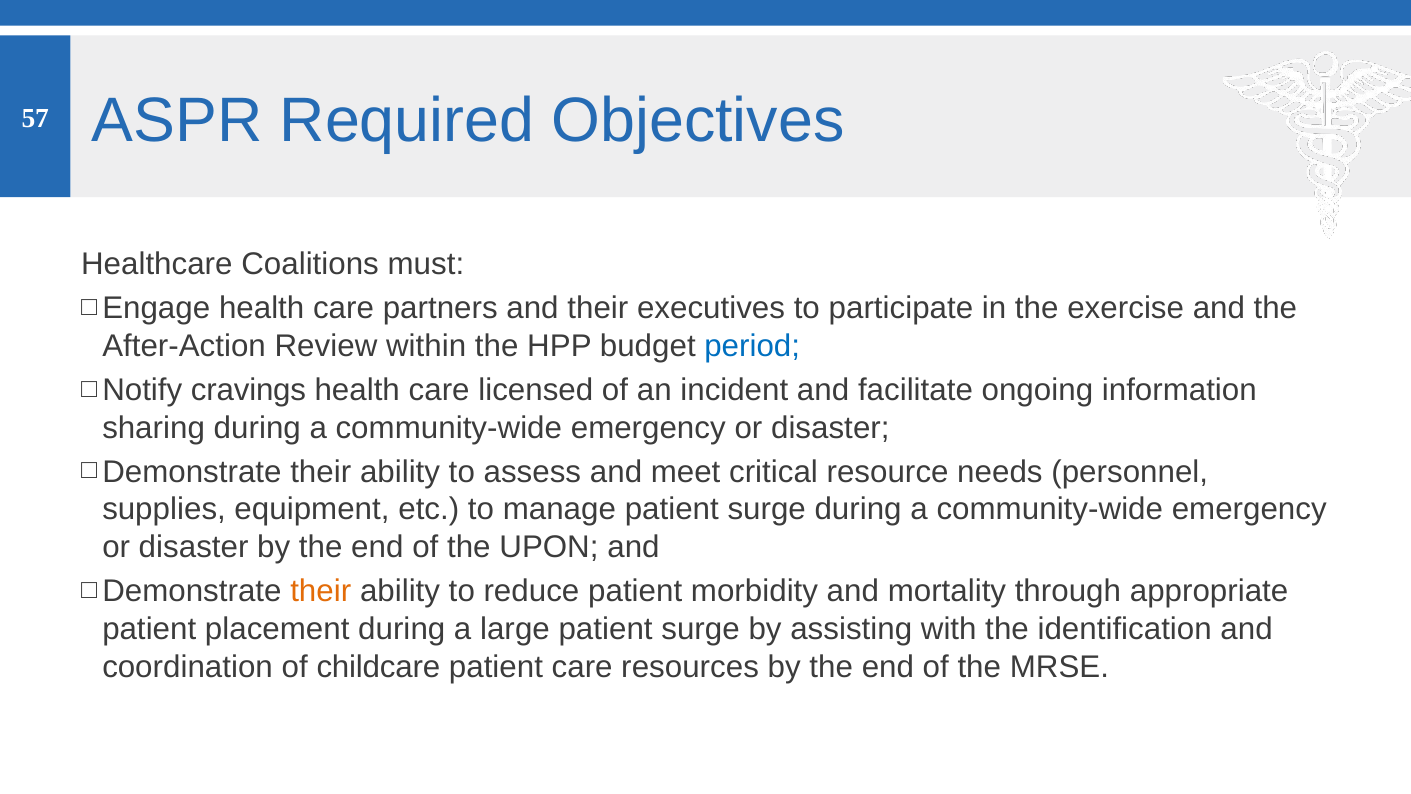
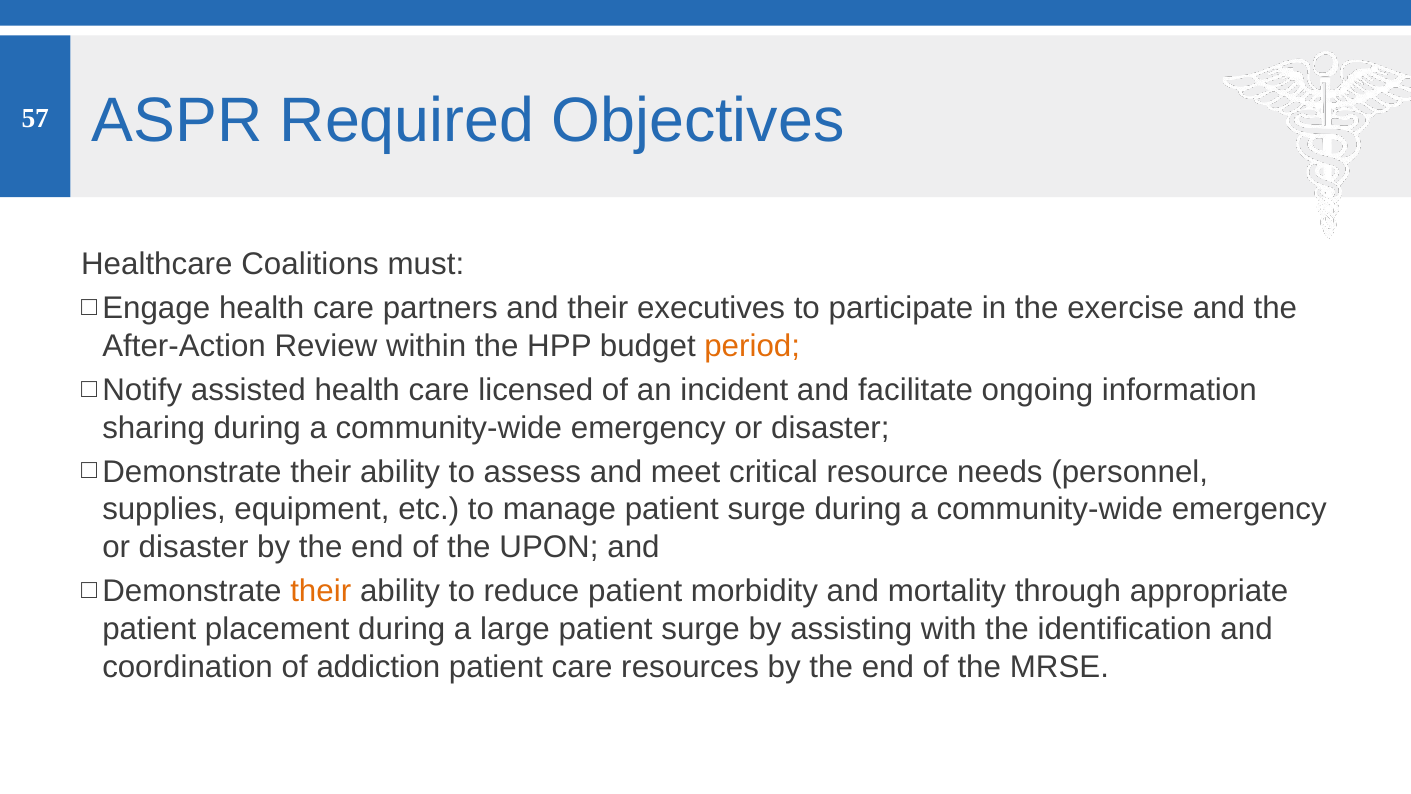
period colour: blue -> orange
cravings: cravings -> assisted
childcare: childcare -> addiction
